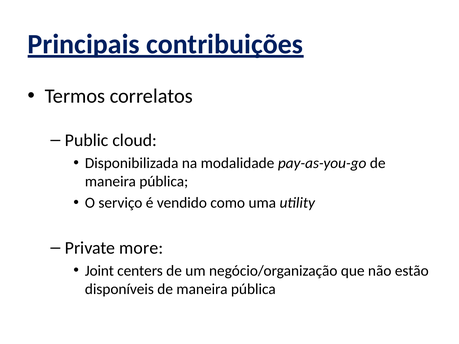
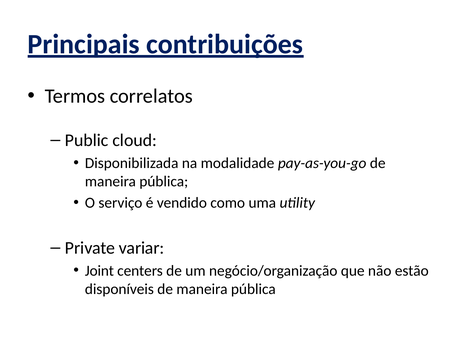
more: more -> variar
